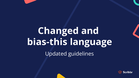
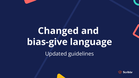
bias-this: bias-this -> bias-give
